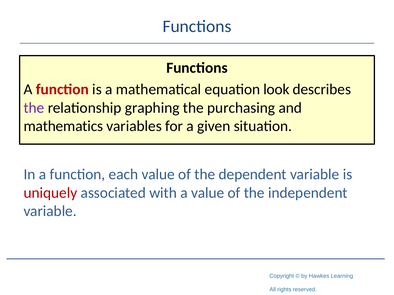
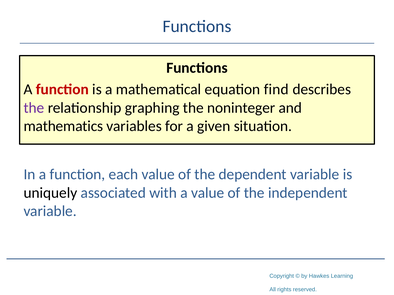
look: look -> find
purchasing: purchasing -> noninteger
uniquely colour: red -> black
